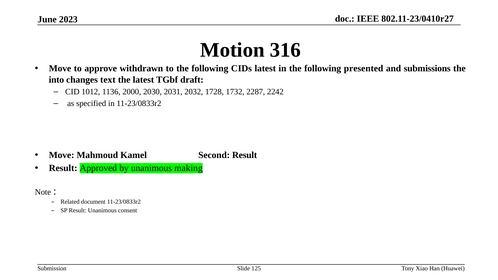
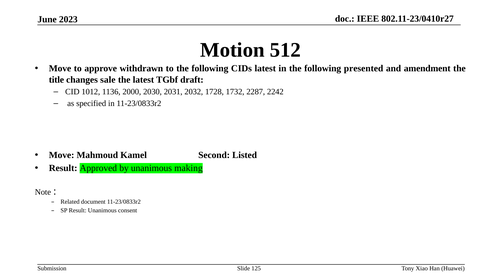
316: 316 -> 512
submissions: submissions -> amendment
into: into -> title
text: text -> sale
Second Result: Result -> Listed
